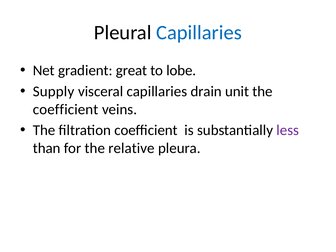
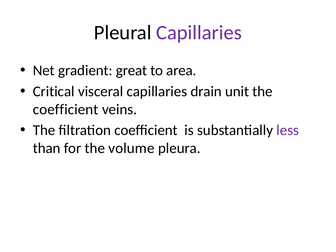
Capillaries at (199, 33) colour: blue -> purple
lobe: lobe -> area
Supply: Supply -> Critical
relative: relative -> volume
